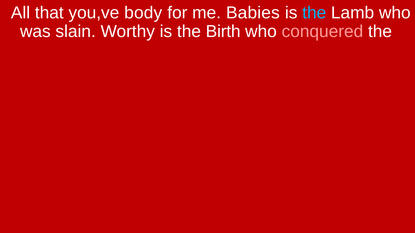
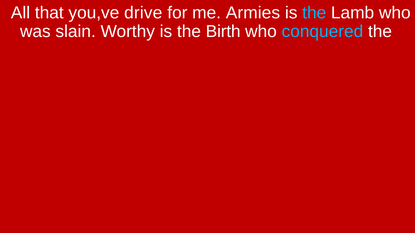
body: body -> drive
Babies: Babies -> Armies
conquered colour: pink -> light blue
